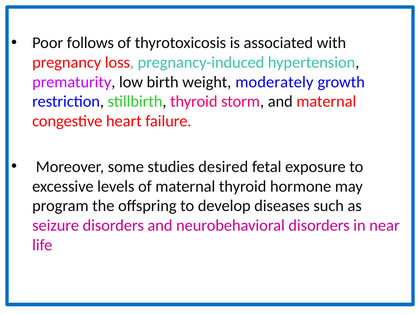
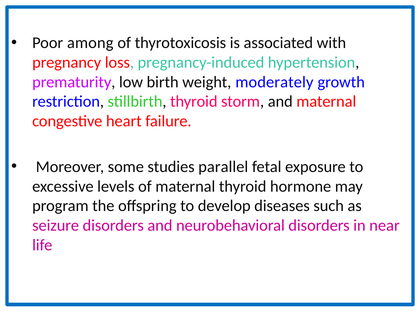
follows: follows -> among
desired: desired -> parallel
